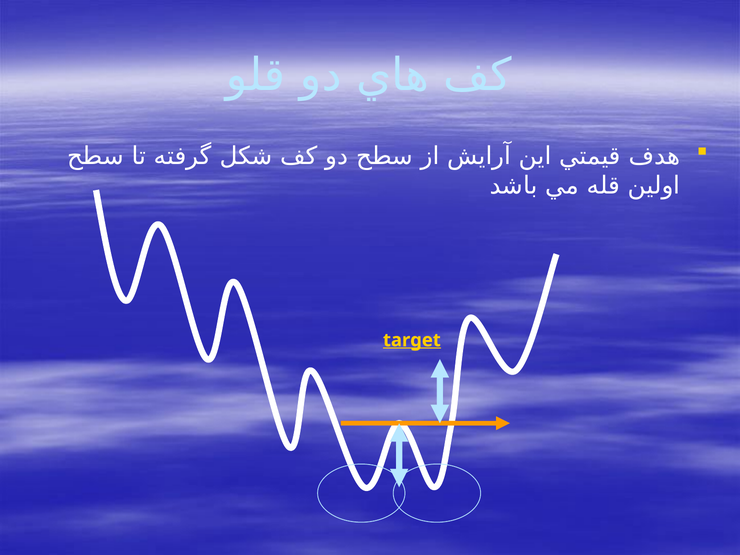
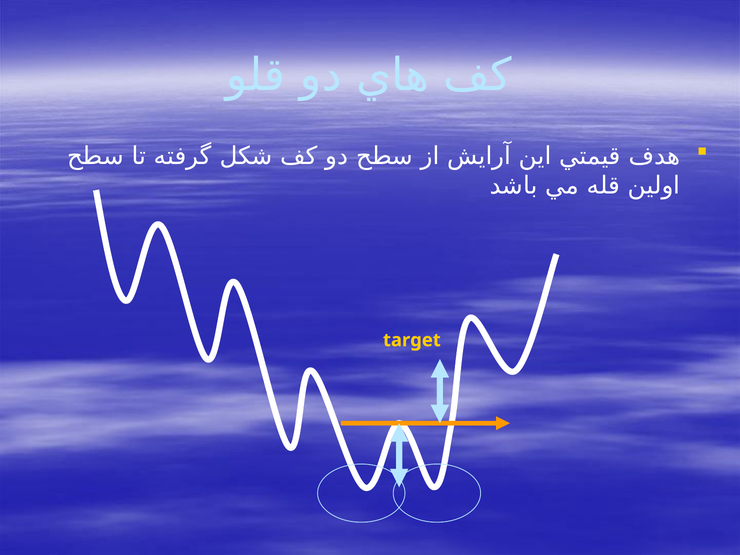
target underline: present -> none
